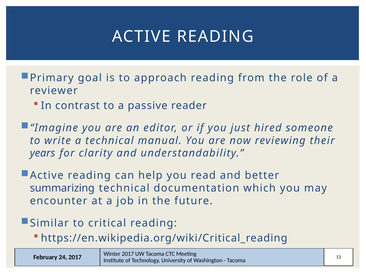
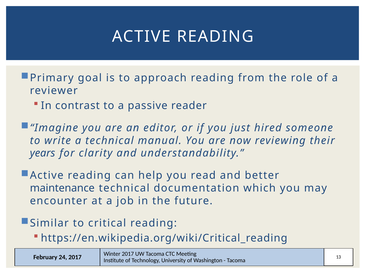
summarizing: summarizing -> maintenance
